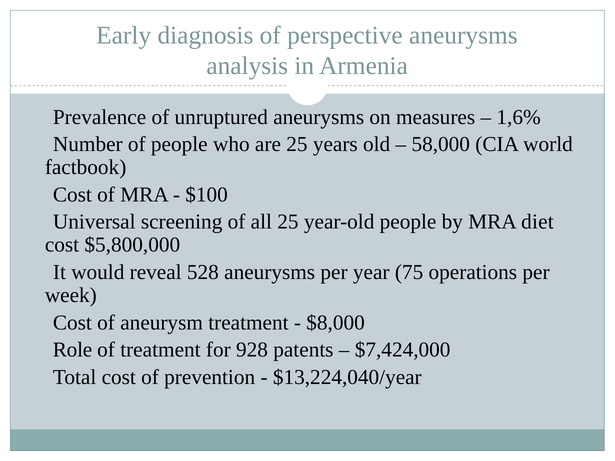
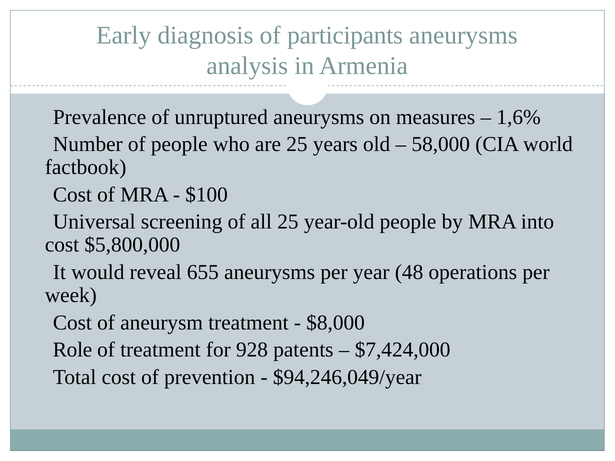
perspective: perspective -> participants
diet: diet -> into
528: 528 -> 655
75: 75 -> 48
$13,224,040/year: $13,224,040/year -> $94,246,049/year
